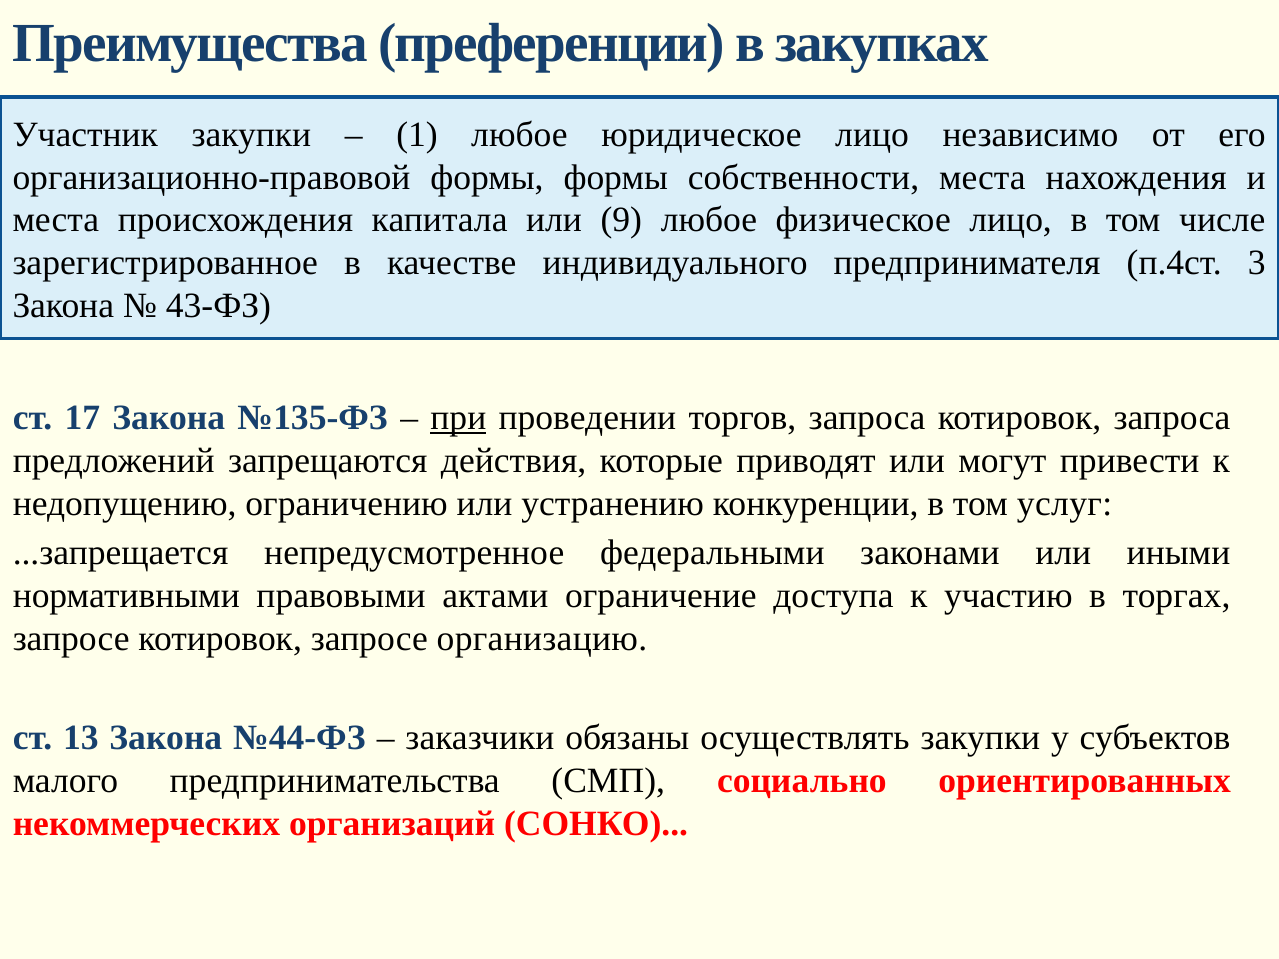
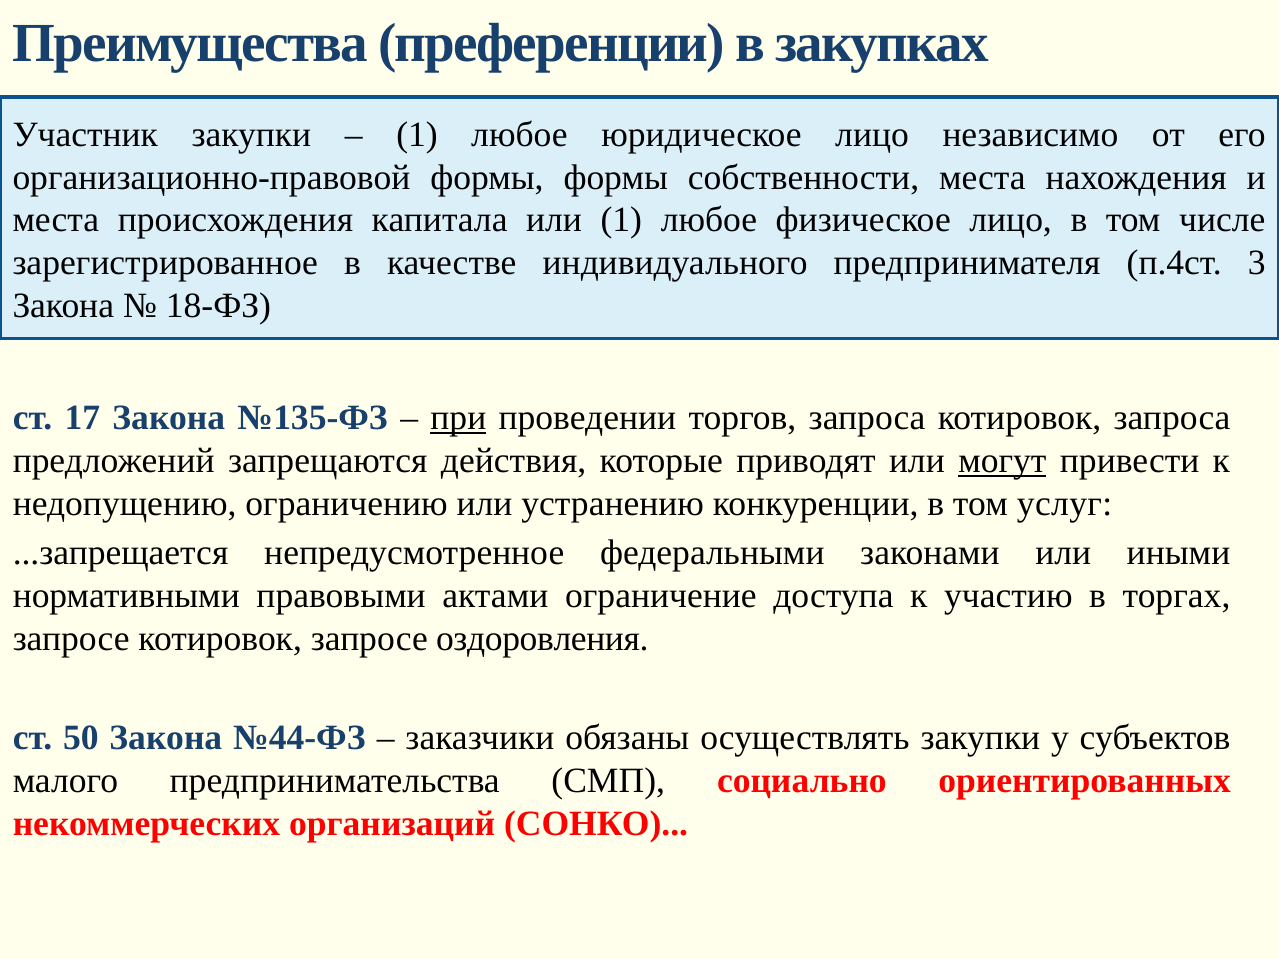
или 9: 9 -> 1
43-ФЗ: 43-ФЗ -> 18-ФЗ
могут underline: none -> present
организацию: организацию -> оздоровления
13: 13 -> 50
